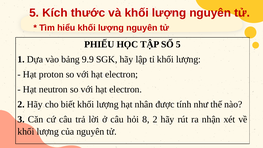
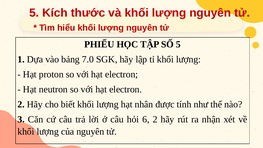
9.9: 9.9 -> 7.0
8: 8 -> 6
